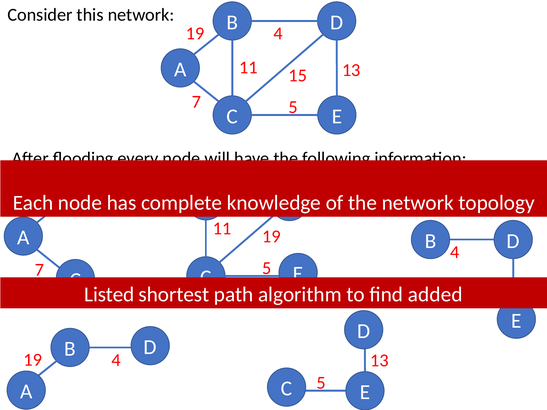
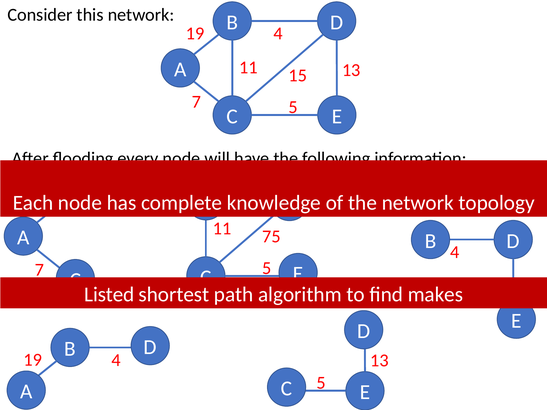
11 19: 19 -> 75
added: added -> makes
